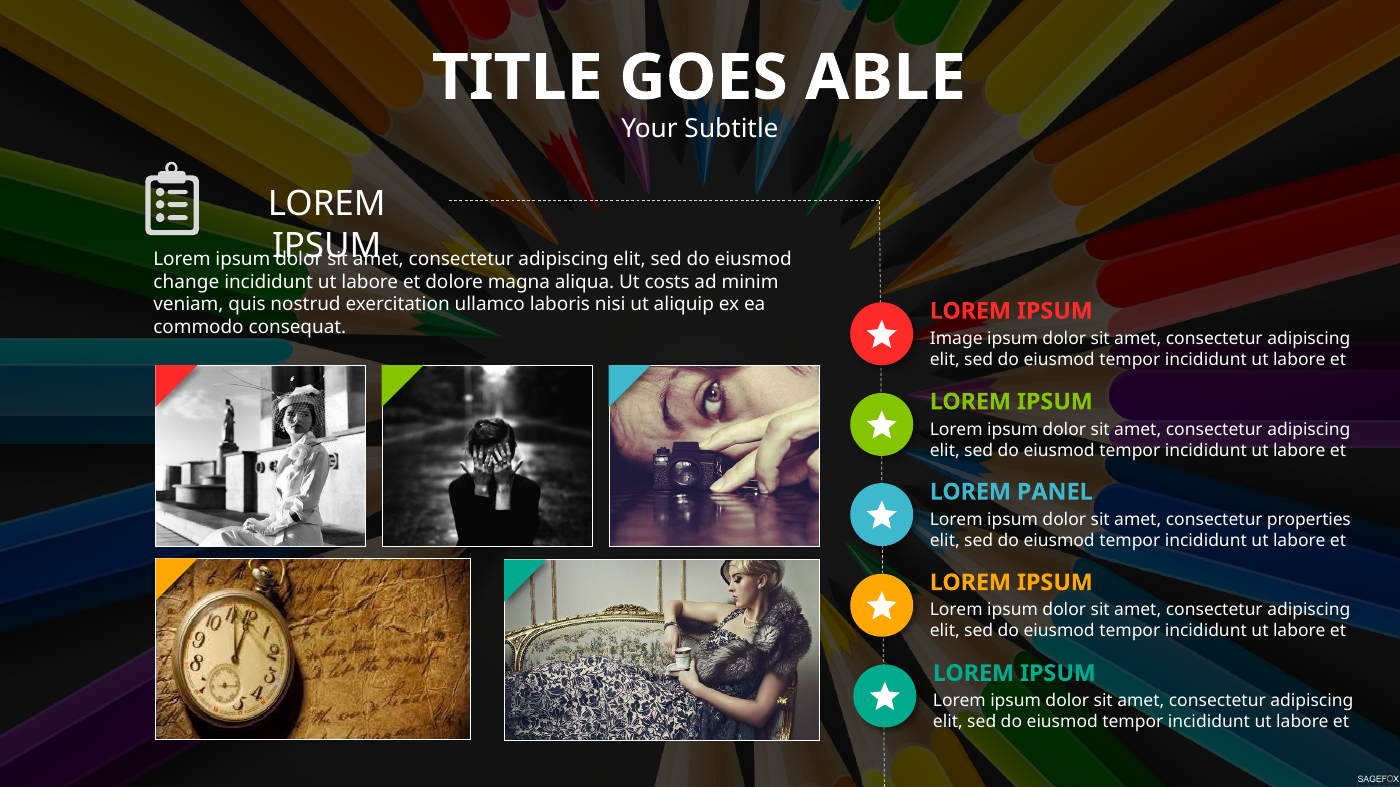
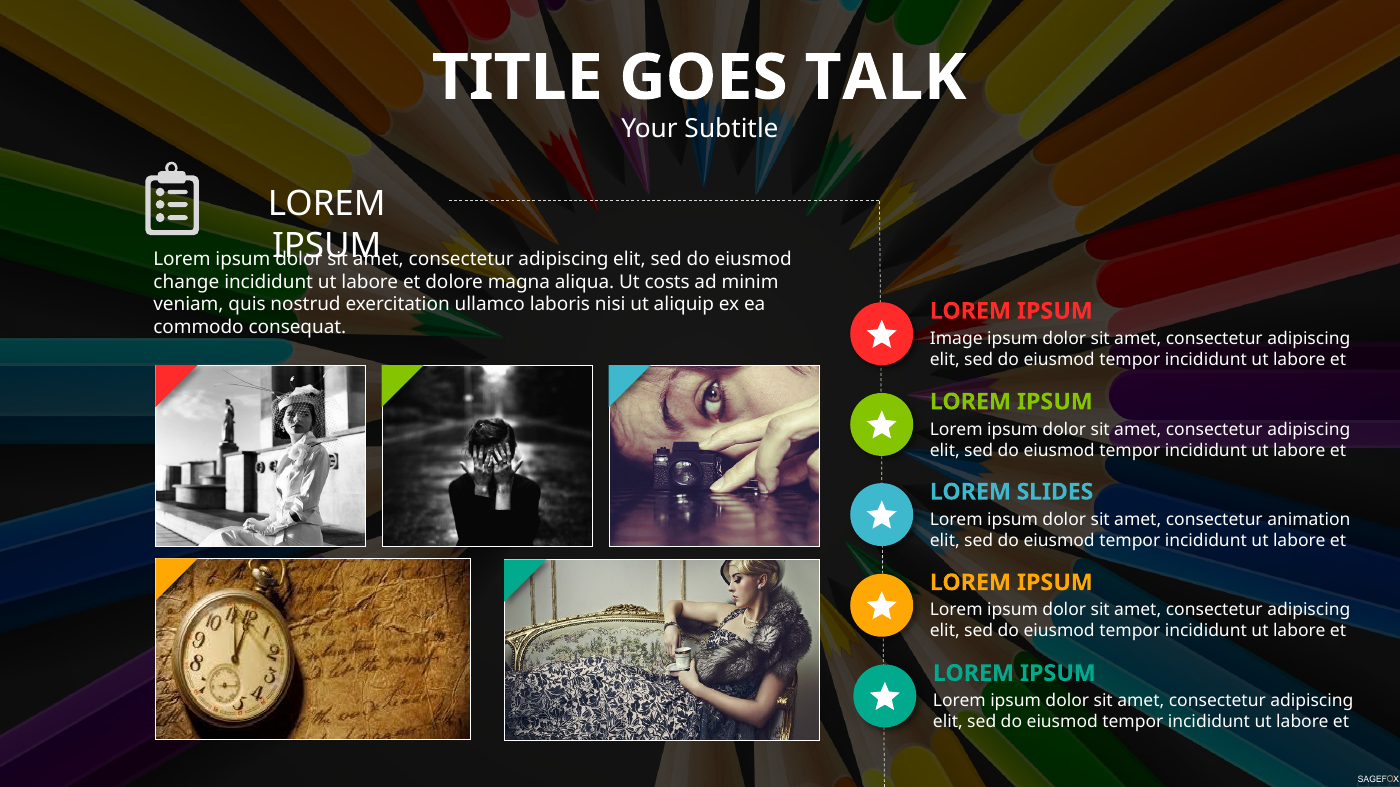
ABLE: ABLE -> TALK
PANEL: PANEL -> SLIDES
properties: properties -> animation
